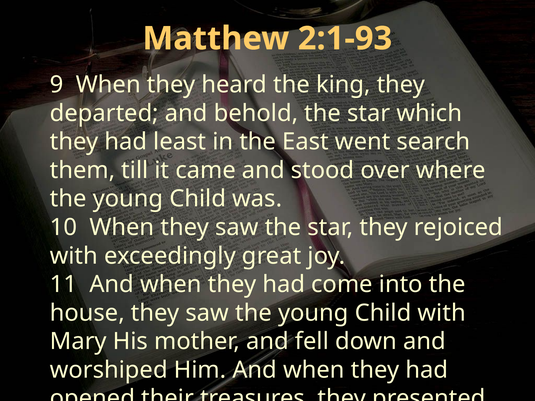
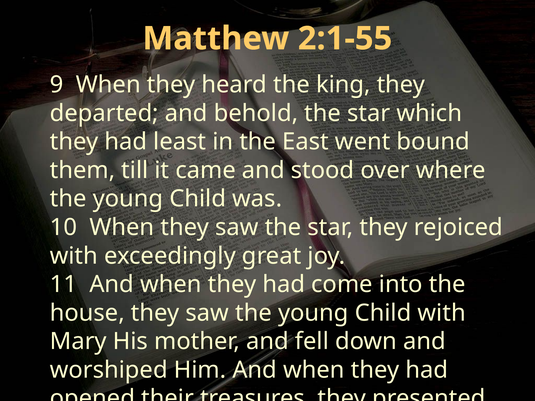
2:1-93: 2:1-93 -> 2:1-55
search: search -> bound
